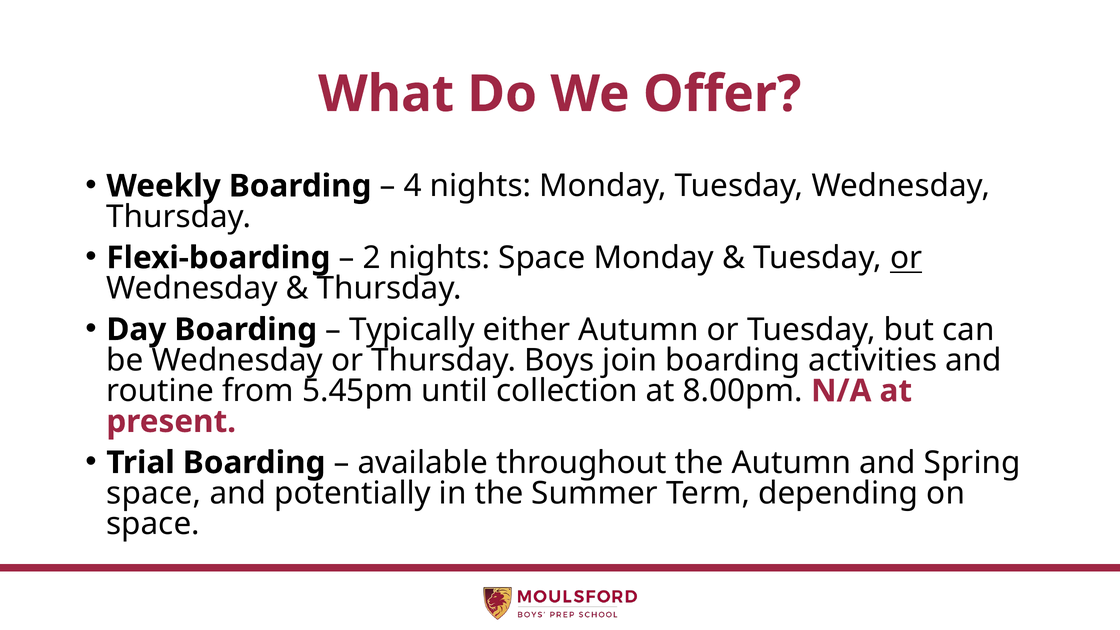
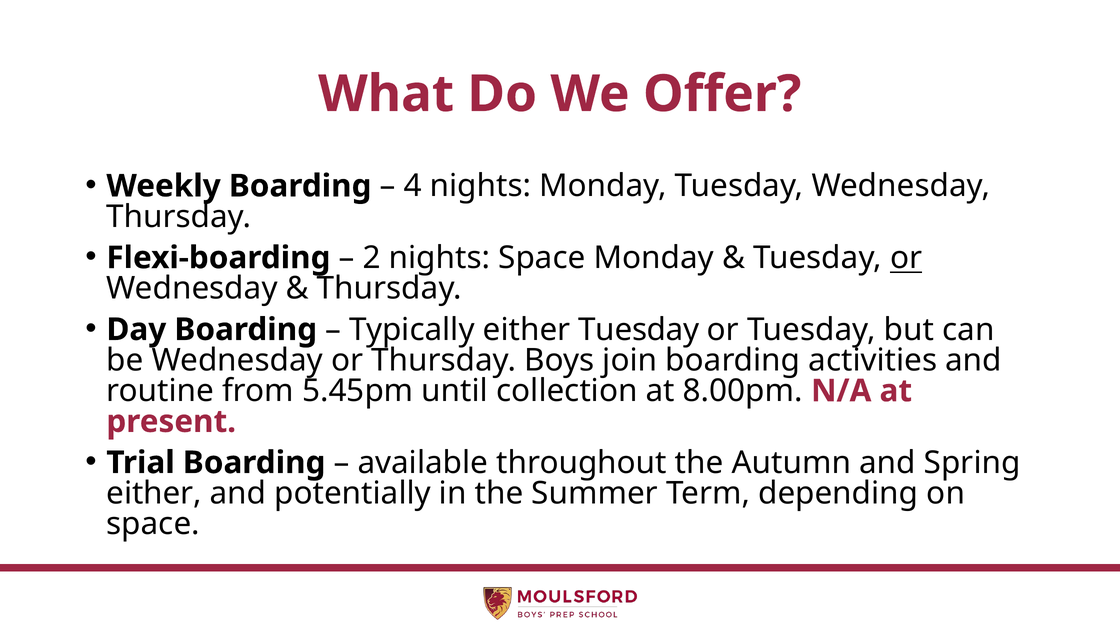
either Autumn: Autumn -> Tuesday
space at (154, 493): space -> either
